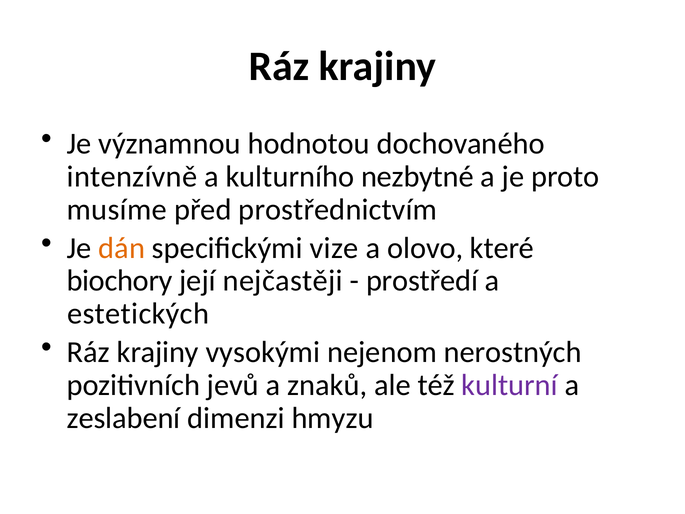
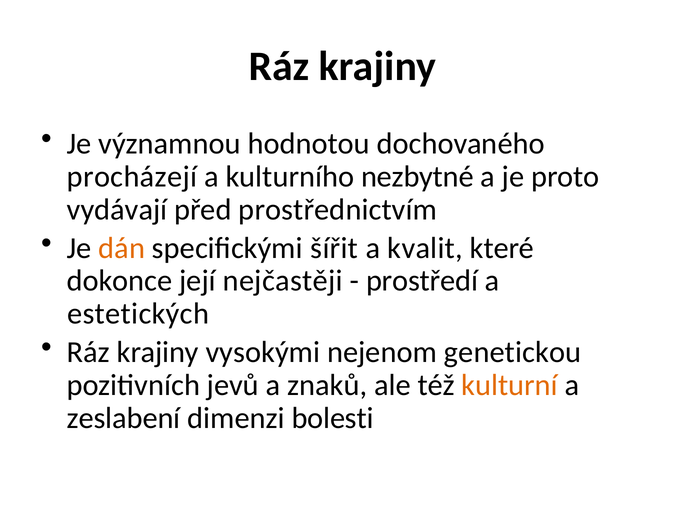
intenzívně: intenzívně -> procházejí
musíme: musíme -> vydávají
vize: vize -> šířit
olovo: olovo -> kvalit
biochory: biochory -> dokonce
nerostných: nerostných -> genetickou
kulturní colour: purple -> orange
hmyzu: hmyzu -> bolesti
